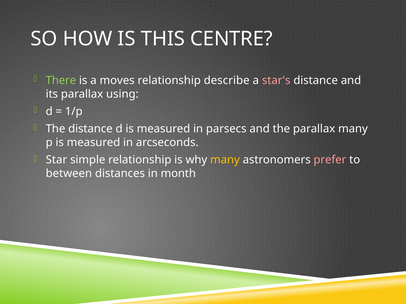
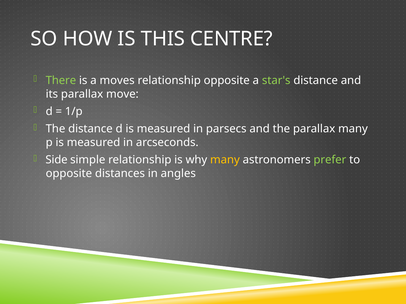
relationship describe: describe -> opposite
star's colour: pink -> light green
using: using -> move
Star: Star -> Side
prefer colour: pink -> light green
between at (69, 174): between -> opposite
month: month -> angles
